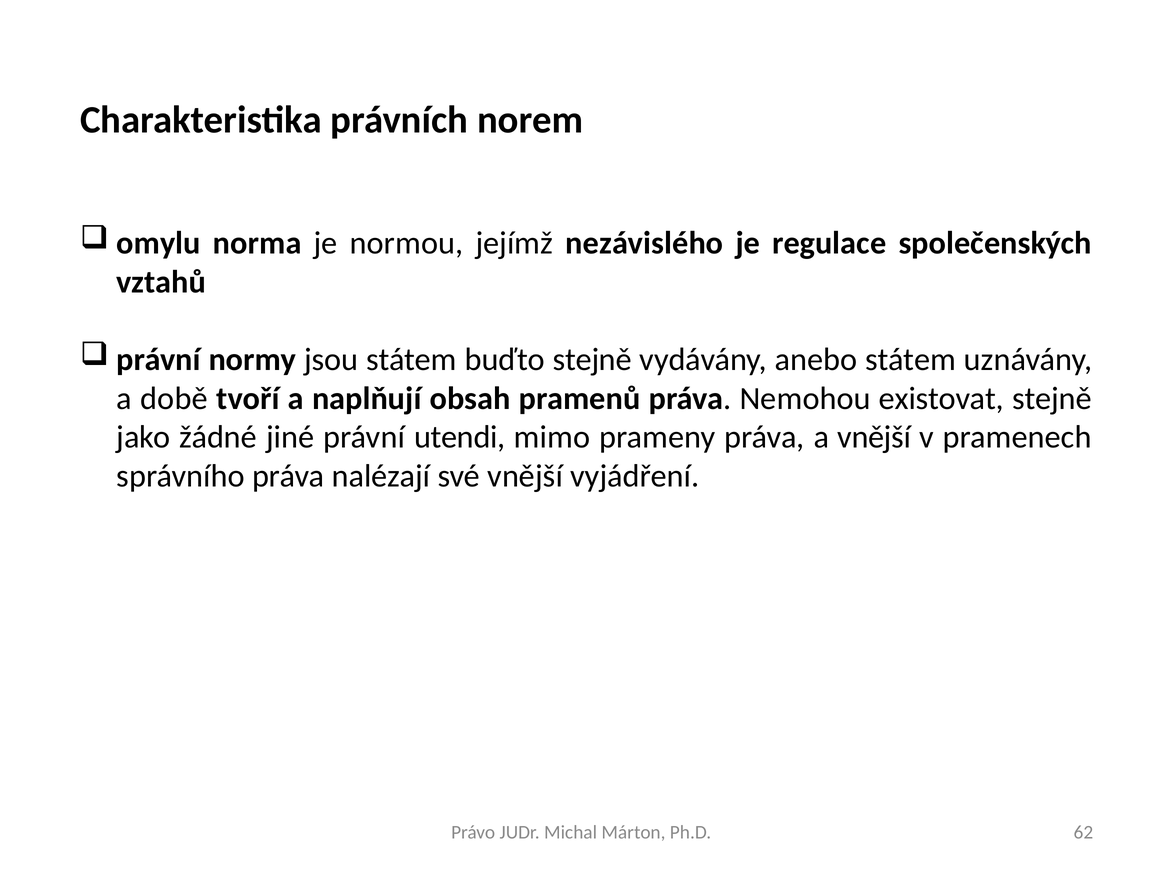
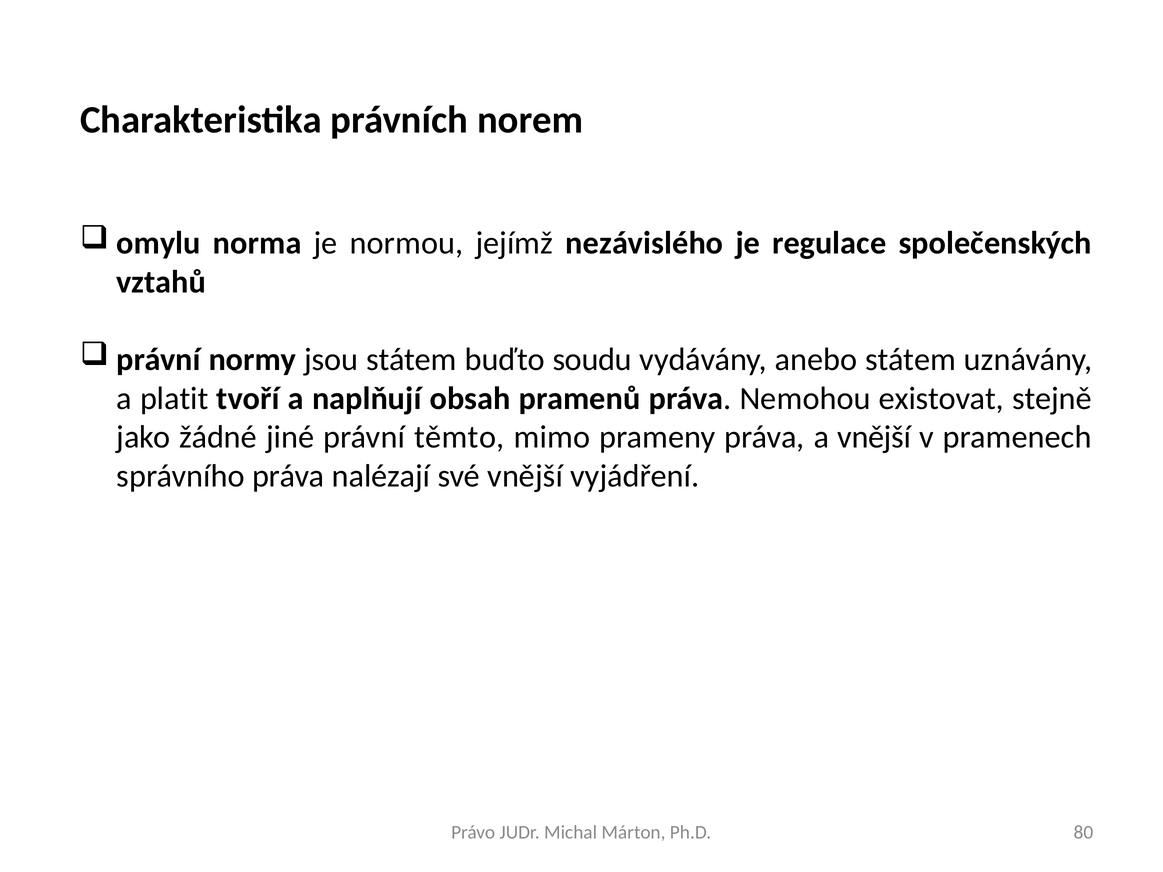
buďto stejně: stejně -> soudu
době: době -> platit
utendi: utendi -> těmto
62: 62 -> 80
